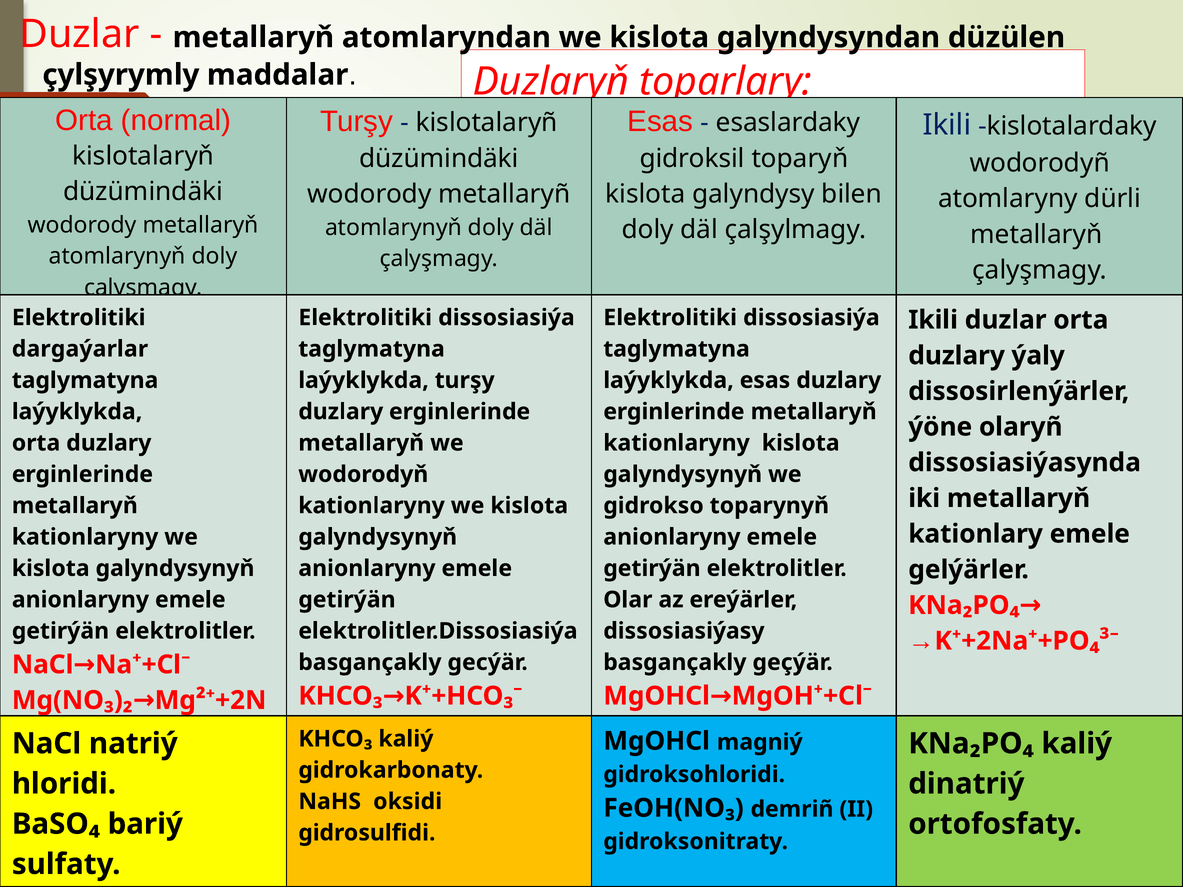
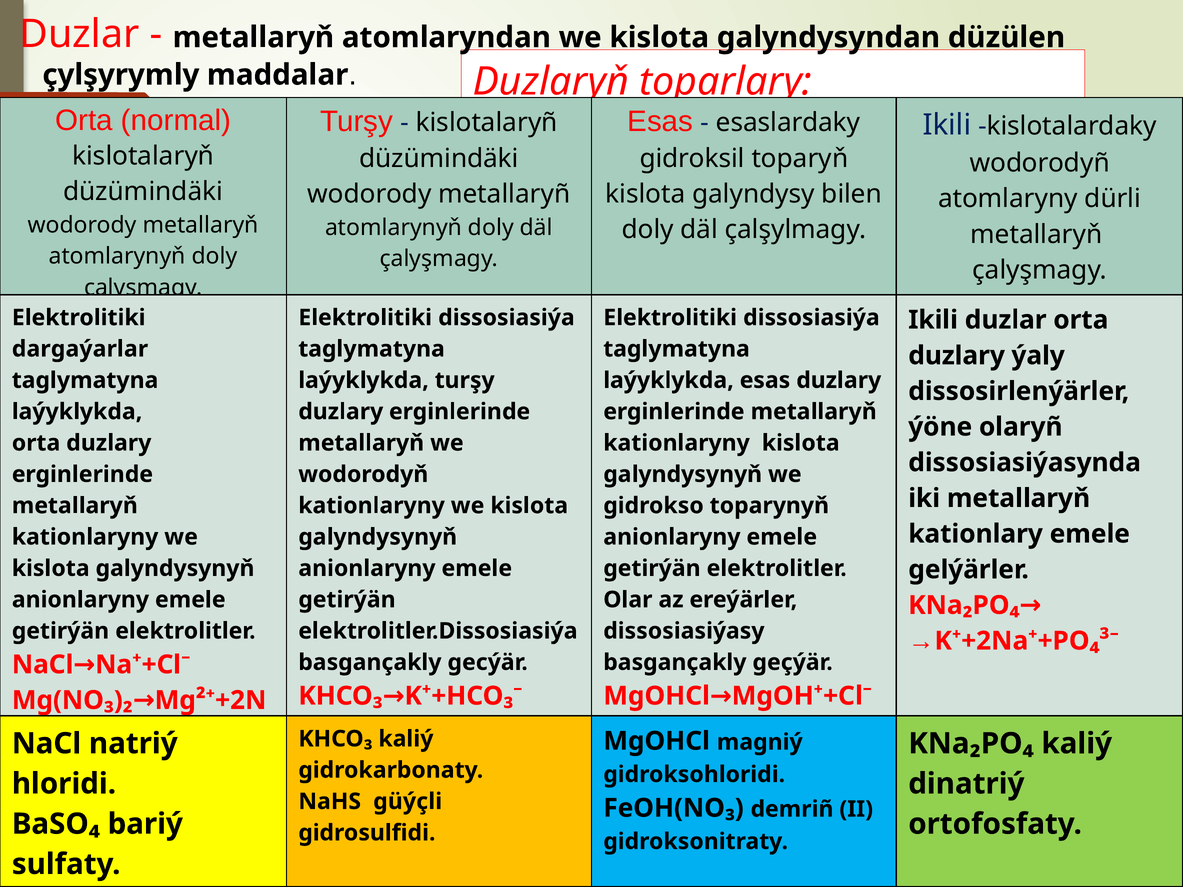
oksidi: oksidi -> güýçli
